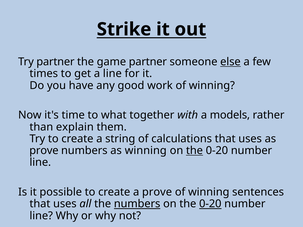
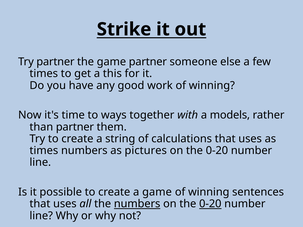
else underline: present -> none
a line: line -> this
what: what -> ways
than explain: explain -> partner
prove at (44, 151): prove -> times
as winning: winning -> pictures
the at (194, 151) underline: present -> none
a prove: prove -> game
